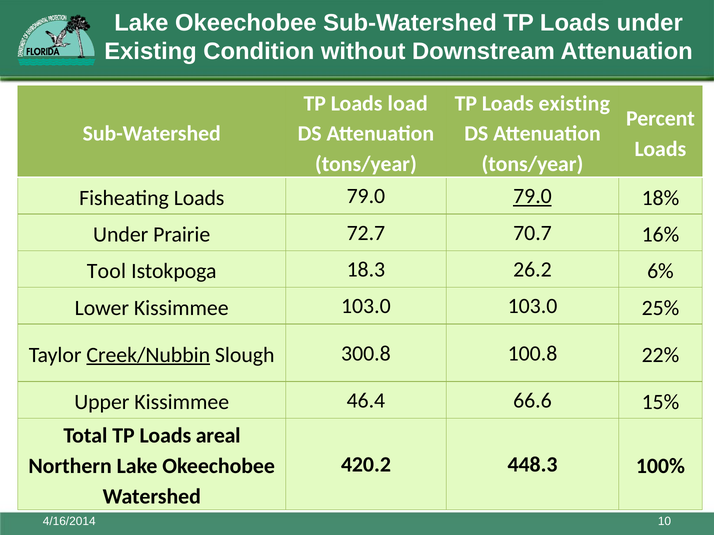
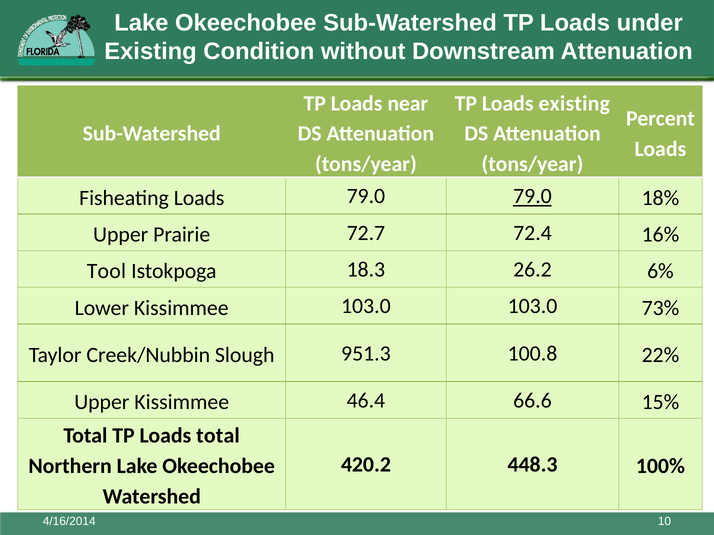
load: load -> near
Under at (121, 235): Under -> Upper
70.7: 70.7 -> 72.4
25%: 25% -> 73%
Creek/Nubbin underline: present -> none
300.8: 300.8 -> 951.3
Loads areal: areal -> total
